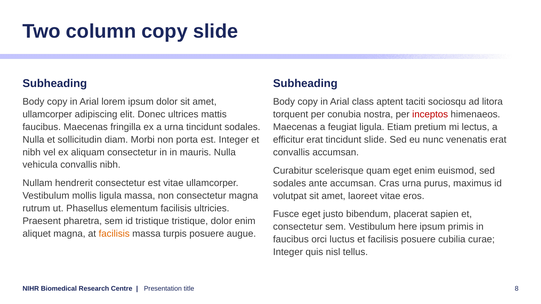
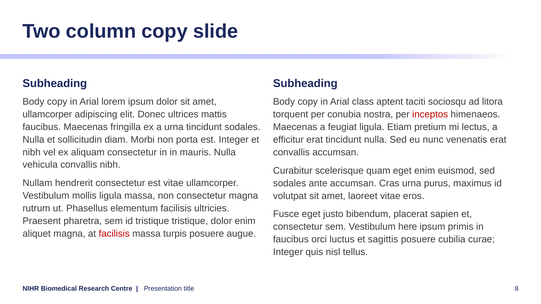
tincidunt slide: slide -> nulla
facilisis at (114, 234) colour: orange -> red
et facilisis: facilisis -> sagittis
